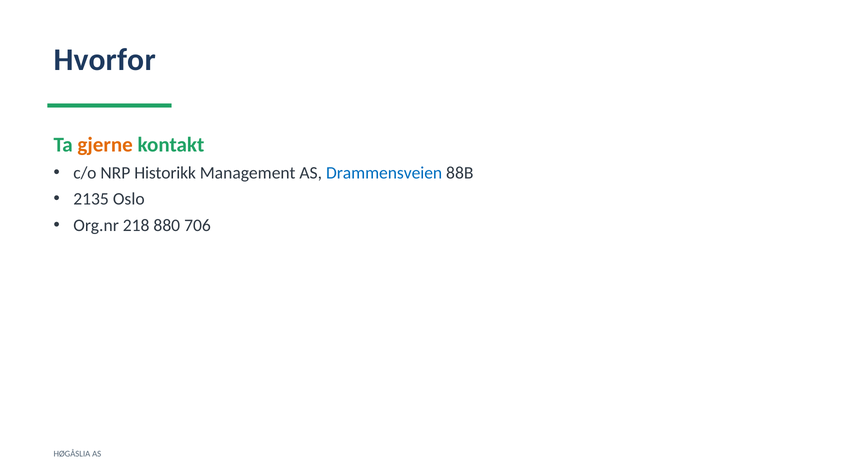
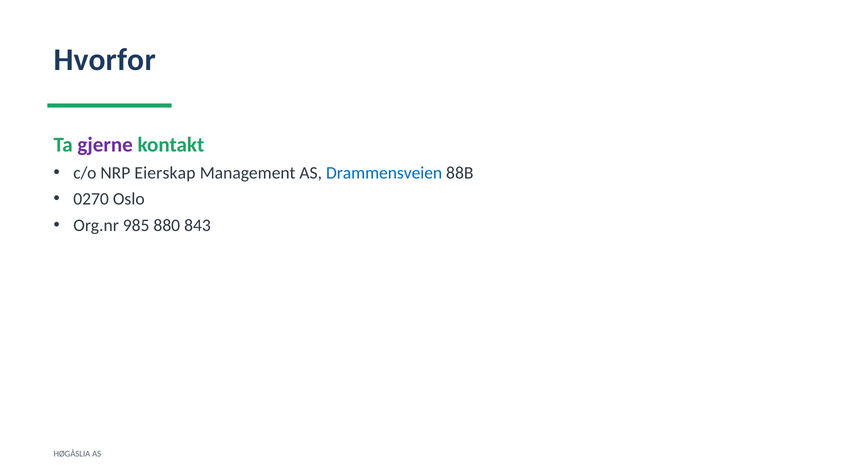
gjerne colour: orange -> purple
Historikk: Historikk -> Eierskap
2135: 2135 -> 0270
218: 218 -> 985
706: 706 -> 843
